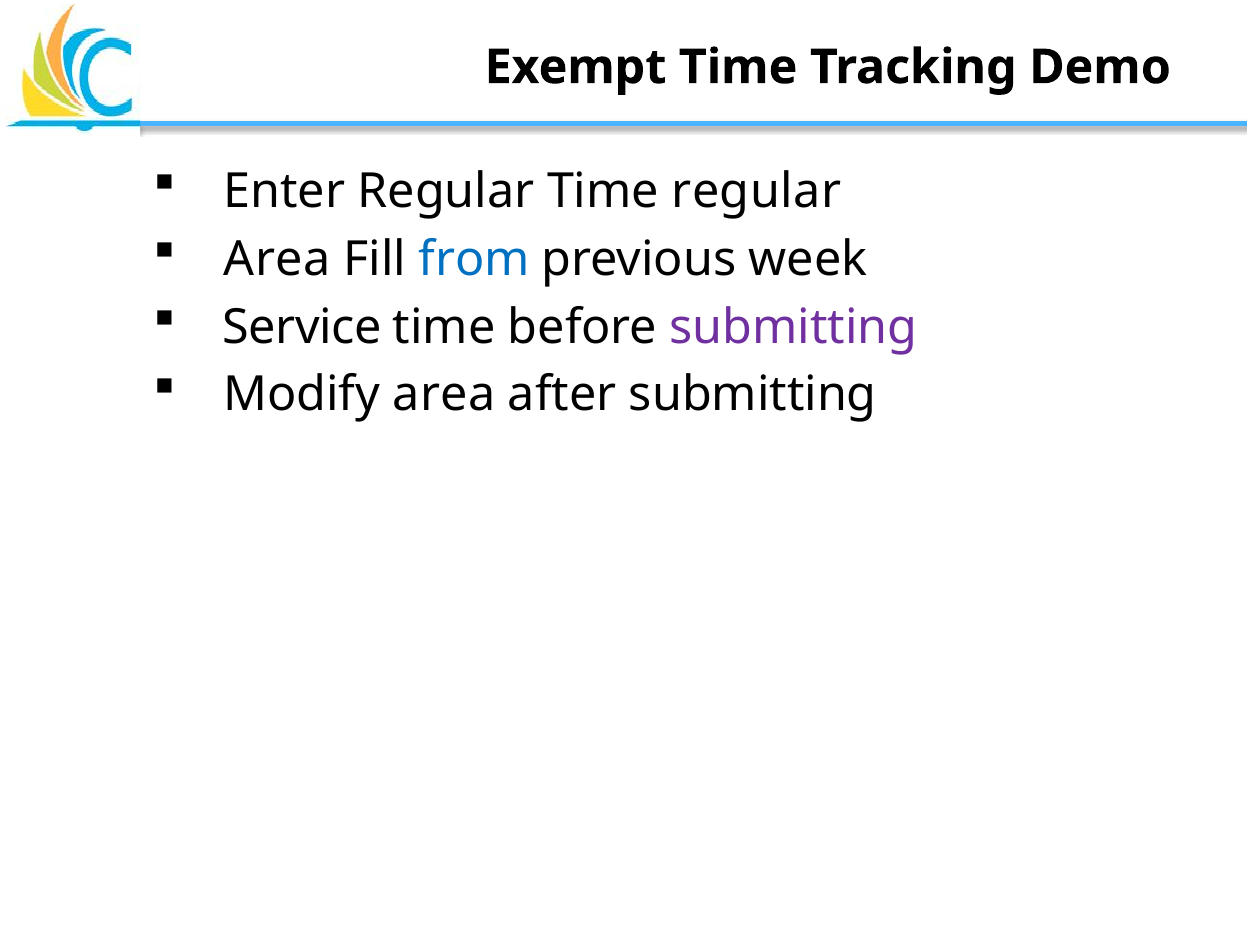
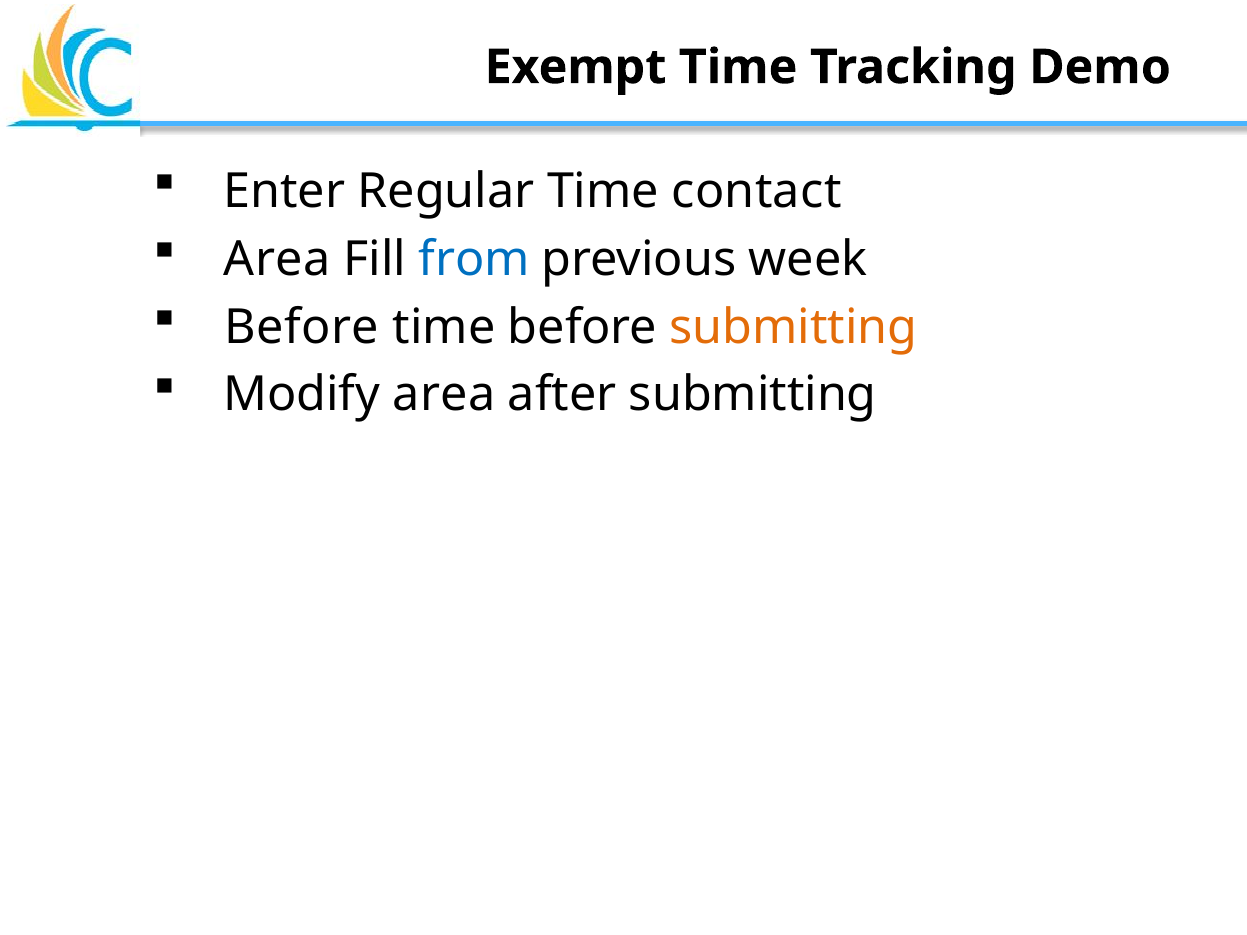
Time regular: regular -> contact
Service at (302, 327): Service -> Before
submitting at (794, 327) colour: purple -> orange
